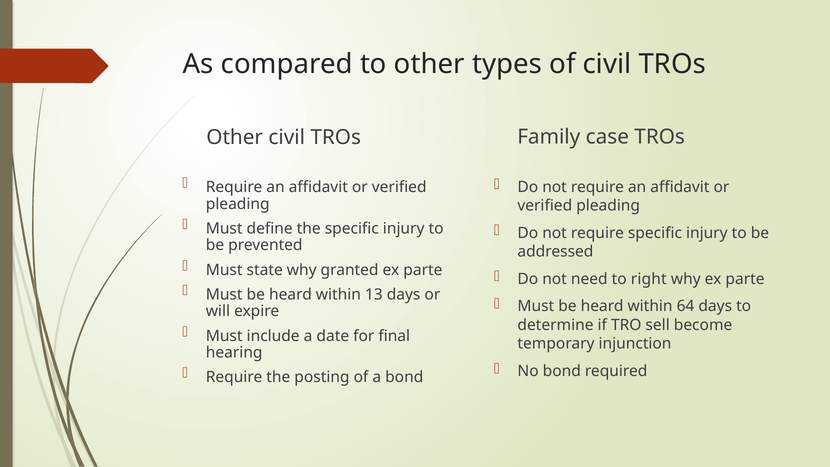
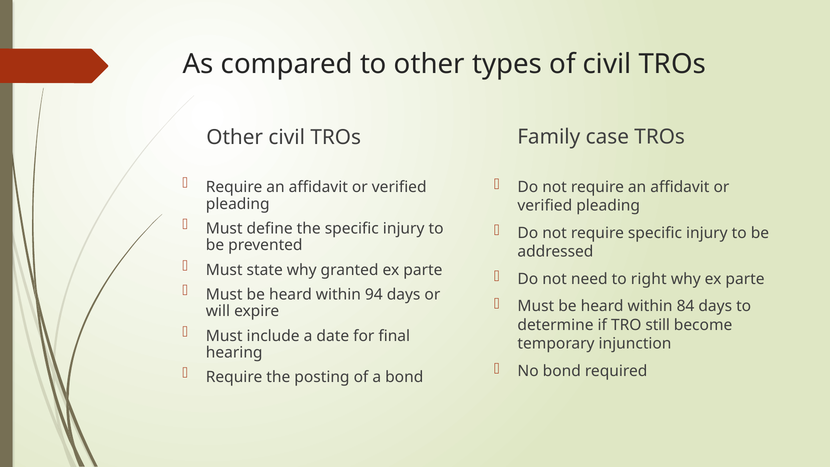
13: 13 -> 94
64: 64 -> 84
sell: sell -> still
